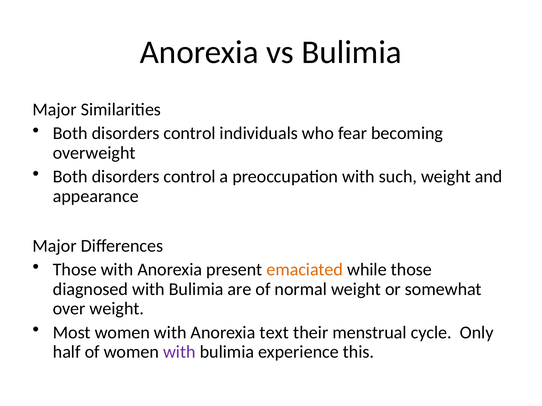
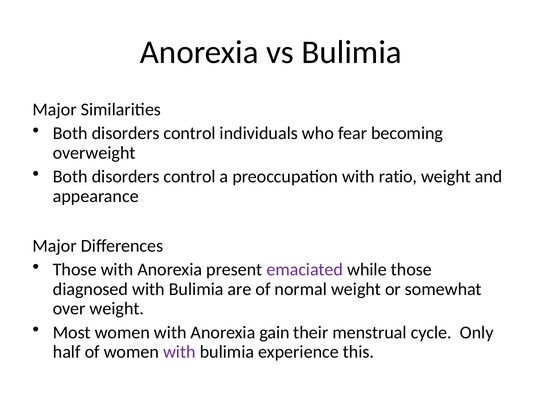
such: such -> ratio
emaciated colour: orange -> purple
text: text -> gain
